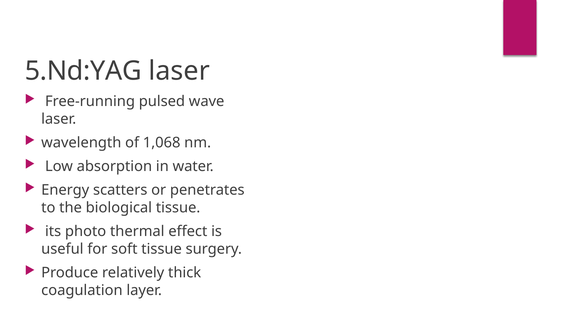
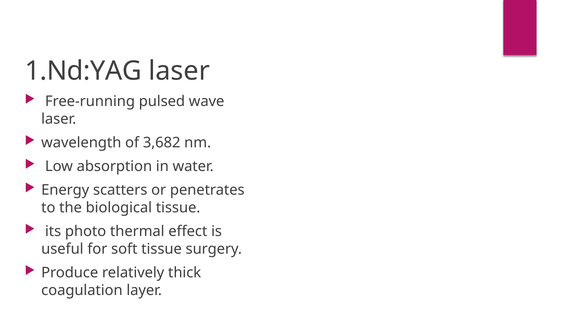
5.Nd:YAG: 5.Nd:YAG -> 1.Nd:YAG
1,068: 1,068 -> 3,682
